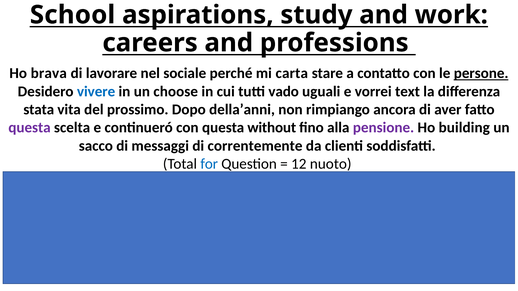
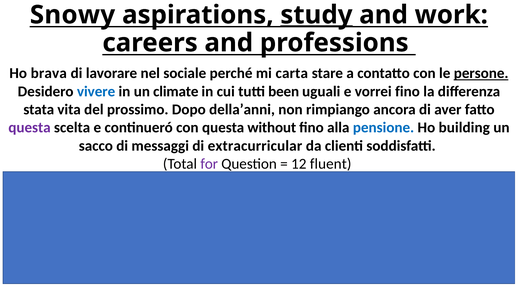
School: School -> Snowy
study underline: none -> present
choose: choose -> climate
vado: vado -> been
vorrei text: text -> fino
pensione colour: purple -> blue
correntemente: correntemente -> extracurricular
for colour: blue -> purple
nuoto: nuoto -> fluent
